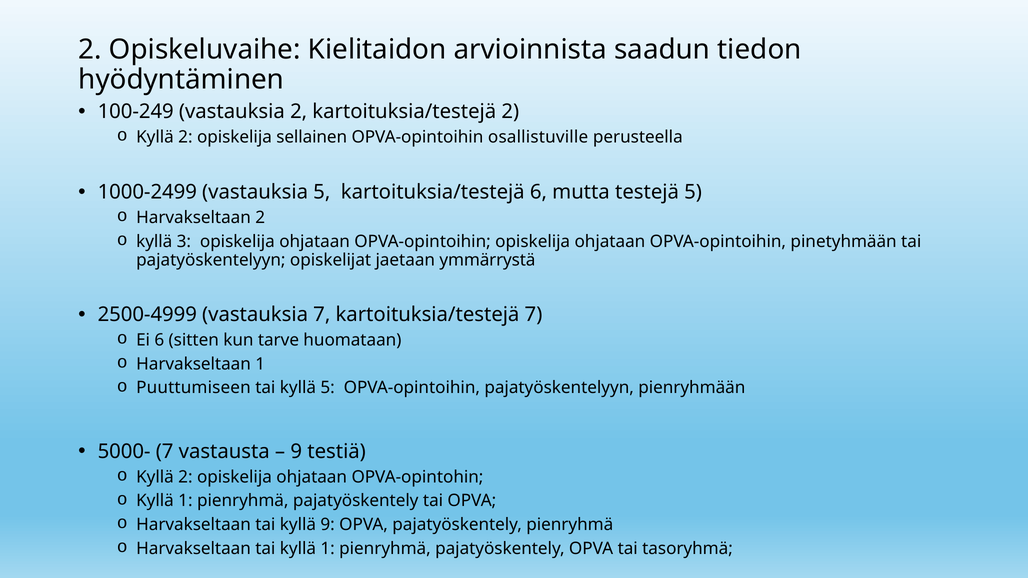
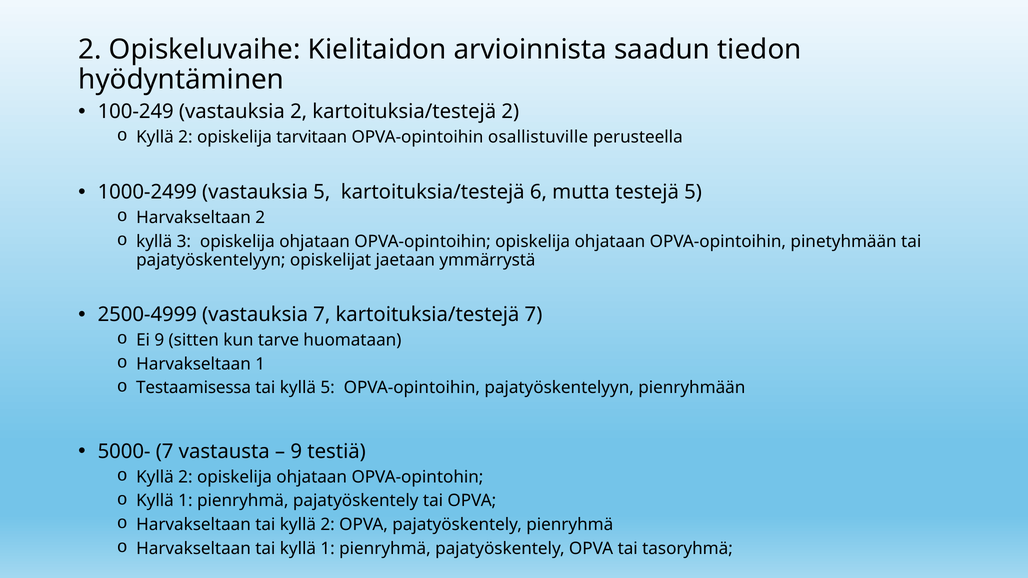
sellainen: sellainen -> tarvitaan
Ei 6: 6 -> 9
Puuttumiseen: Puuttumiseen -> Testaamisessa
tai kyllä 9: 9 -> 2
